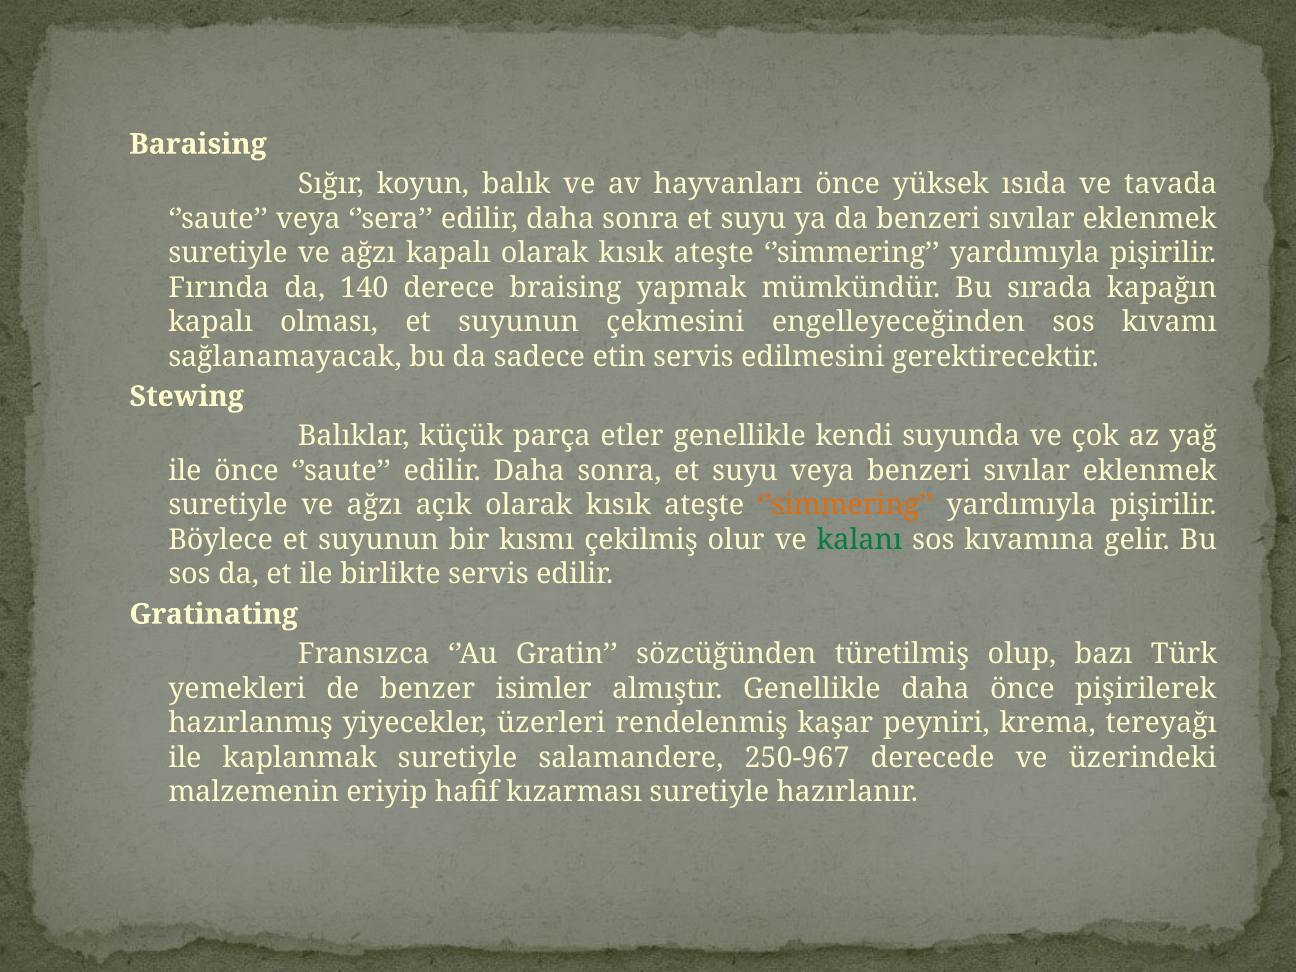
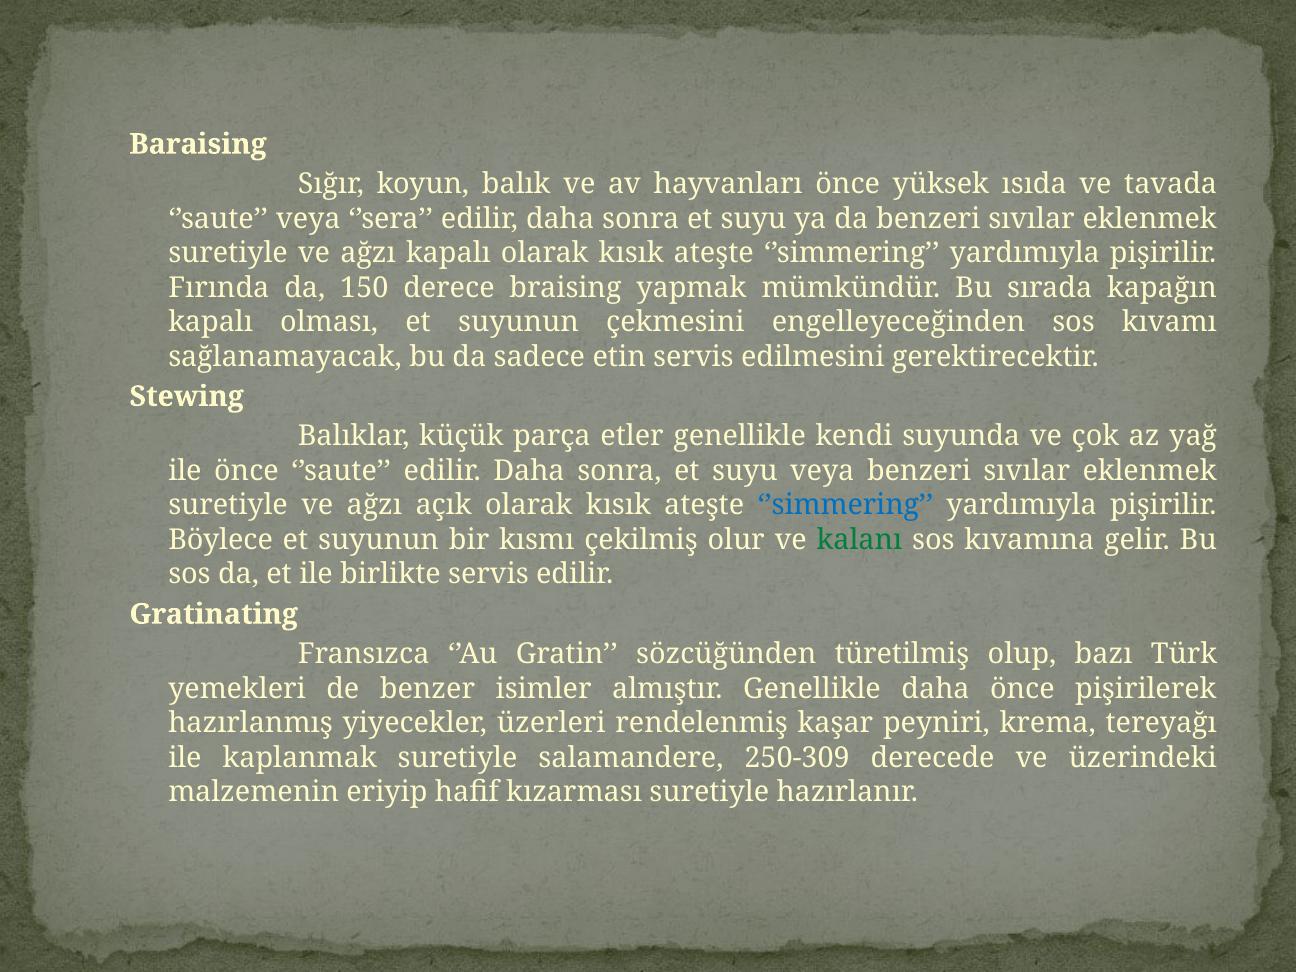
140: 140 -> 150
’simmering at (845, 505) colour: orange -> blue
250-967: 250-967 -> 250-309
